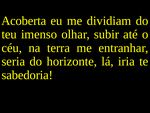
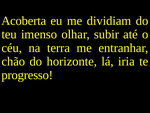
seria: seria -> chão
sabedoria: sabedoria -> progresso
